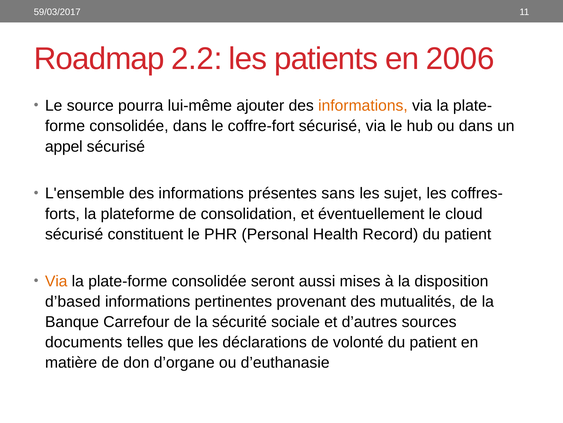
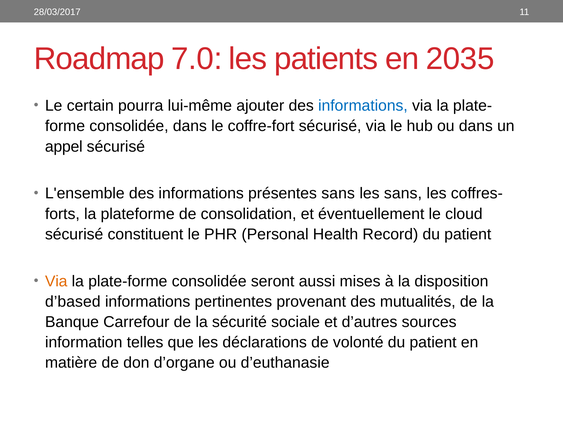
59/03/2017: 59/03/2017 -> 28/03/2017
2.2: 2.2 -> 7.0
2006: 2006 -> 2035
source: source -> certain
informations at (363, 106) colour: orange -> blue
les sujet: sujet -> sans
documents: documents -> information
